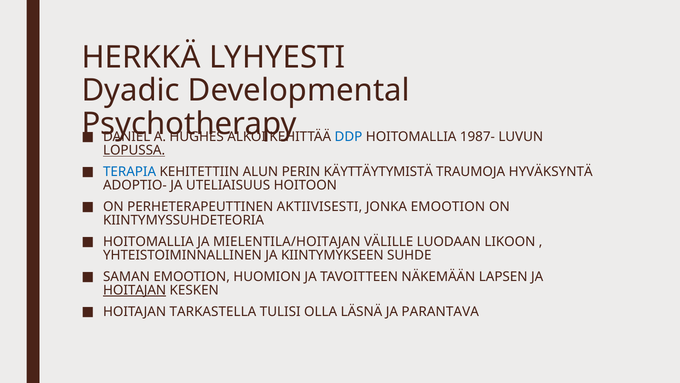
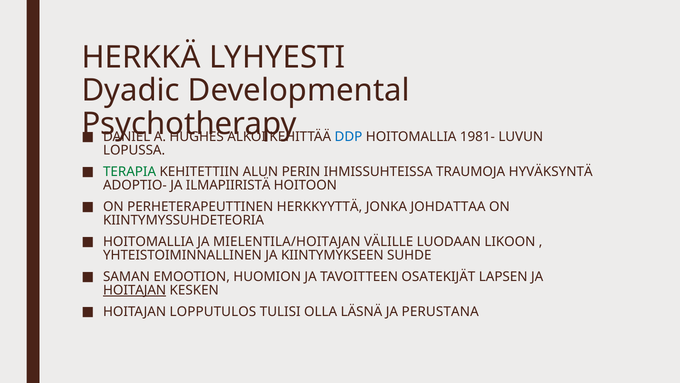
1987-: 1987- -> 1981-
LOPUSSA underline: present -> none
TERAPIA colour: blue -> green
KÄYTTÄYTYMISTÄ: KÄYTTÄYTYMISTÄ -> IHMISSUHTEISSA
UTELIAISUUS: UTELIAISUUS -> ILMAPIIRISTÄ
AKTIIVISESTI: AKTIIVISESTI -> HERKKYYTTÄ
JONKA EMOOTION: EMOOTION -> JOHDATTAA
NÄKEMÄÄN: NÄKEMÄÄN -> OSATEKIJÄT
TARKASTELLA: TARKASTELLA -> LOPPUTULOS
PARANTAVA: PARANTAVA -> PERUSTANA
